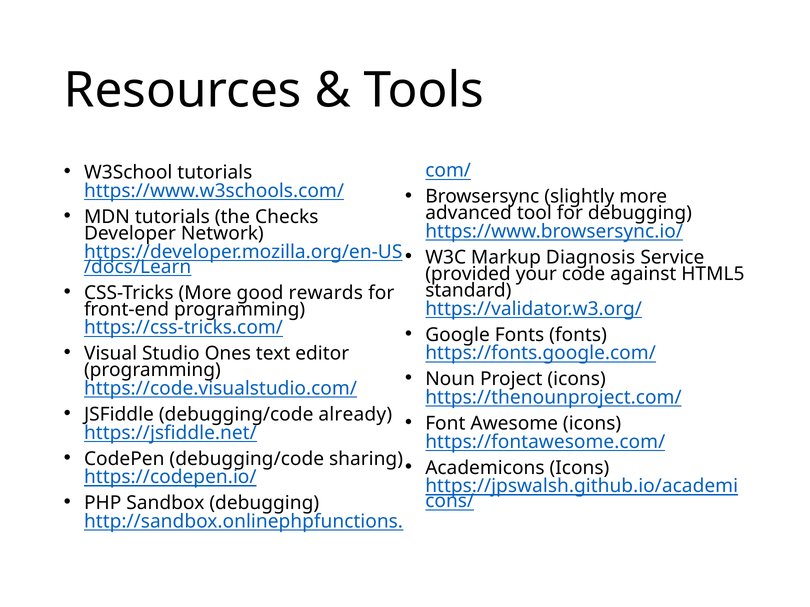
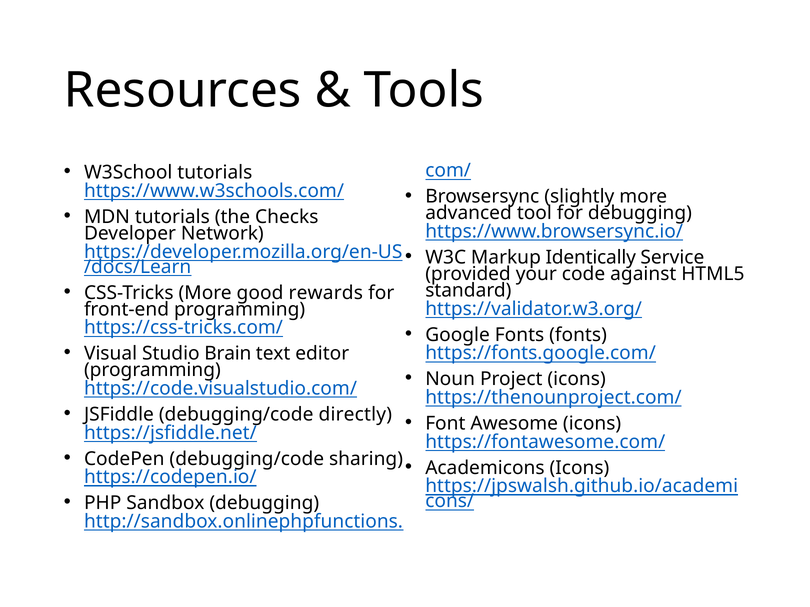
Diagnosis: Diagnosis -> Identically
Ones: Ones -> Brain
already: already -> directly
